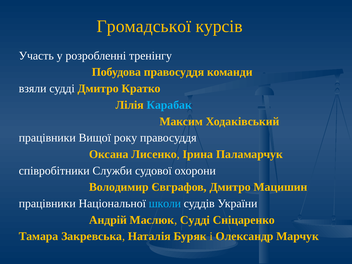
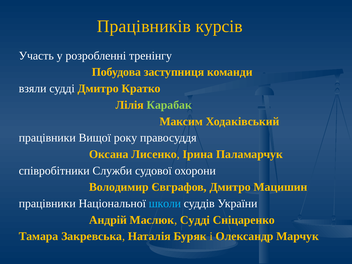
Громадської: Громадської -> Працівників
Побудова правосуддя: правосуддя -> заступниця
Карабак colour: light blue -> light green
